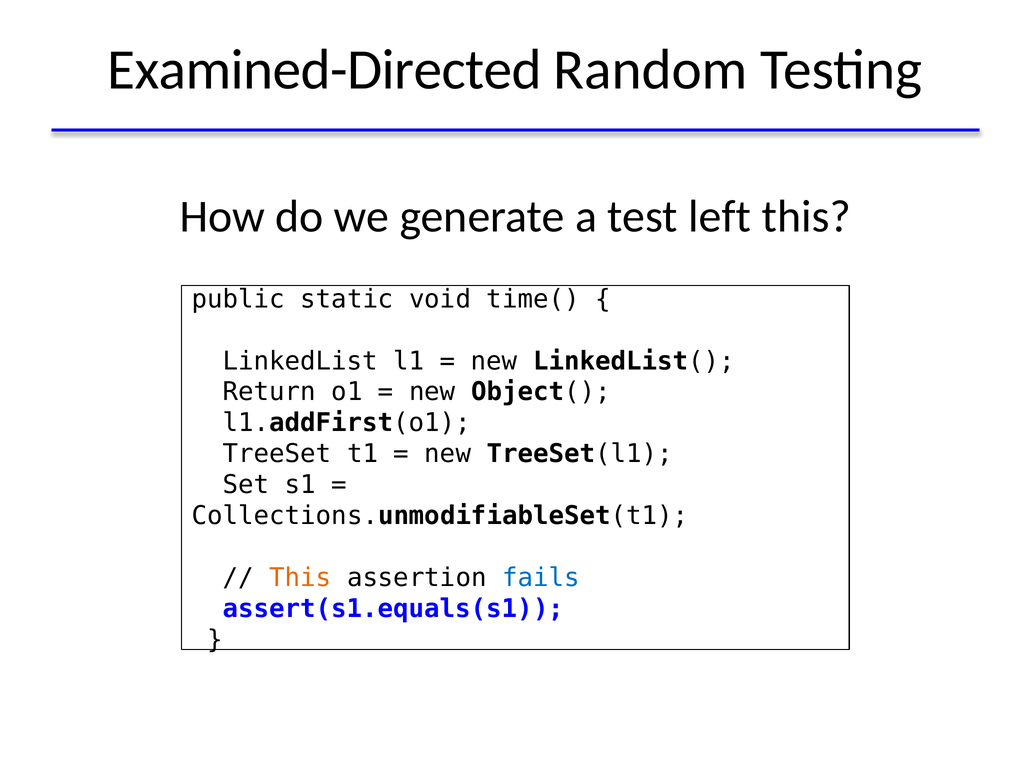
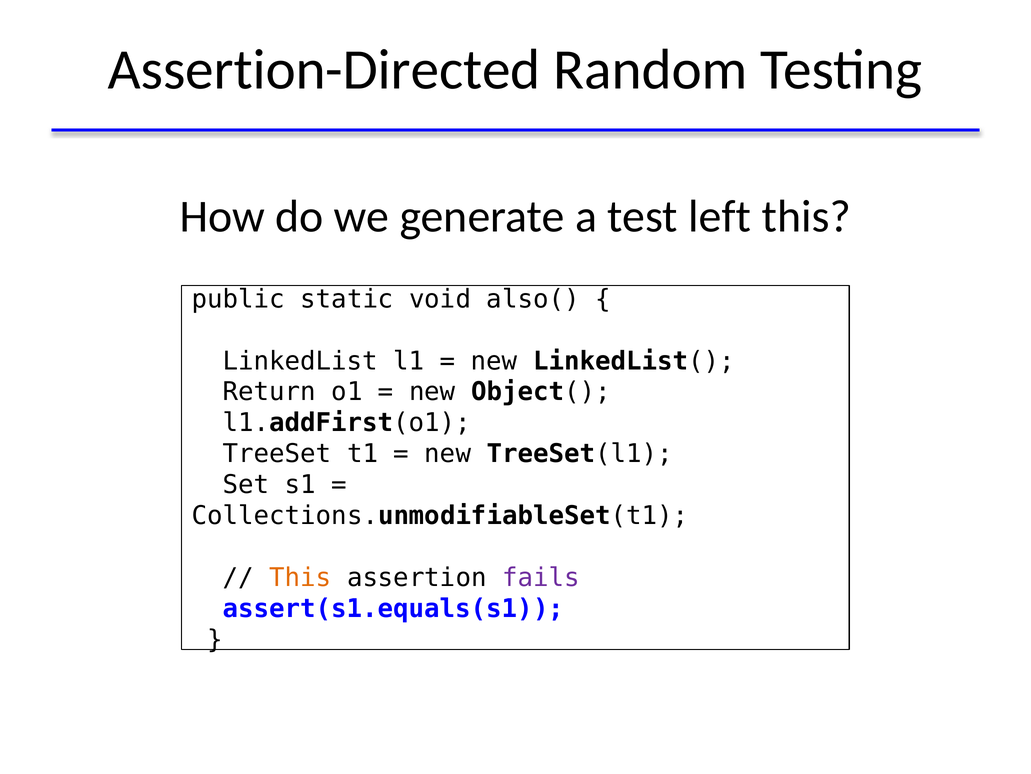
Examined-Directed: Examined-Directed -> Assertion-Directed
time(: time( -> also(
fails colour: blue -> purple
